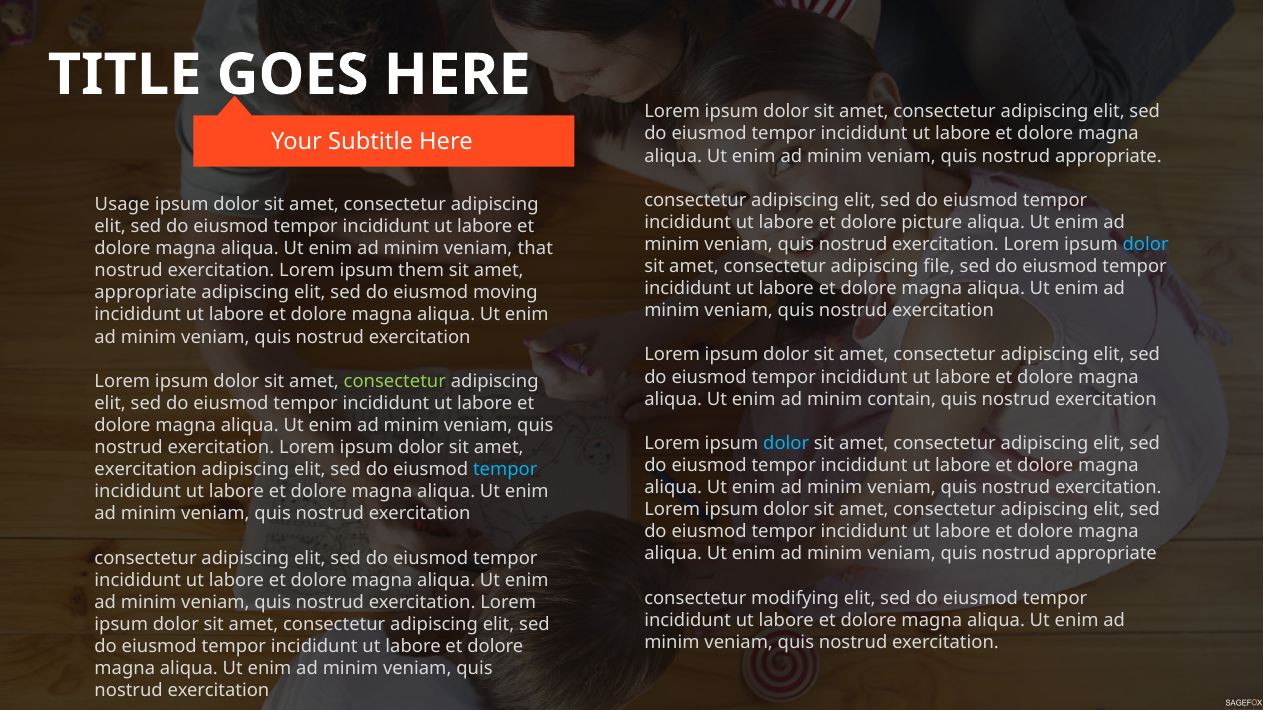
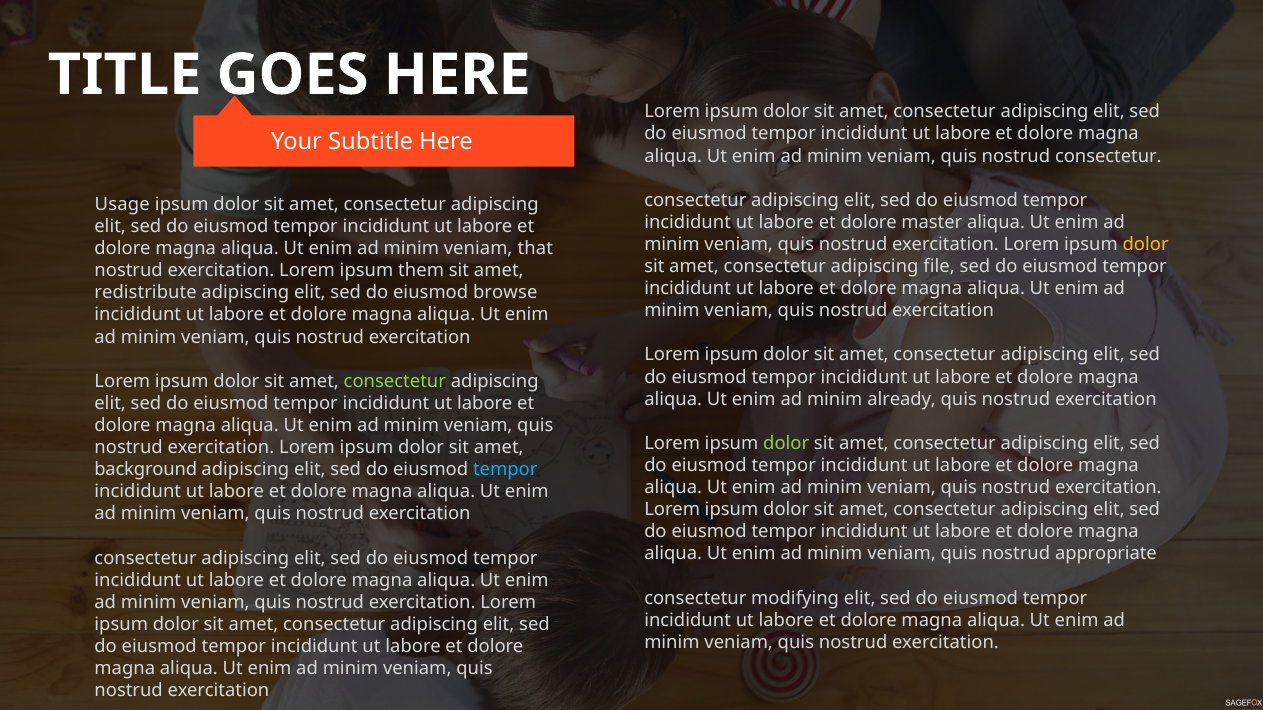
appropriate at (1108, 156): appropriate -> consectetur
picture: picture -> master
dolor at (1146, 244) colour: light blue -> yellow
appropriate at (146, 293): appropriate -> redistribute
moving: moving -> browse
contain: contain -> already
dolor at (786, 444) colour: light blue -> light green
exercitation at (146, 470): exercitation -> background
